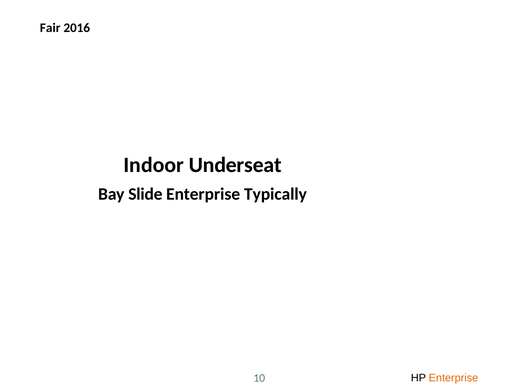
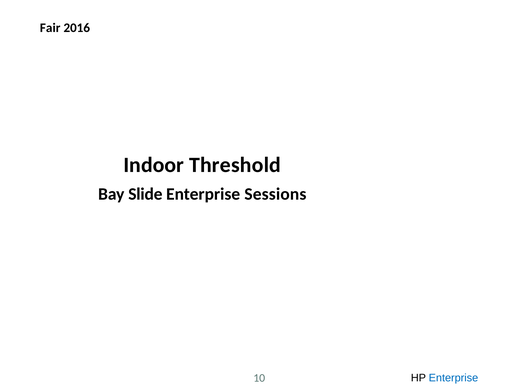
Underseat: Underseat -> Threshold
Typically: Typically -> Sessions
Enterprise at (453, 378) colour: orange -> blue
